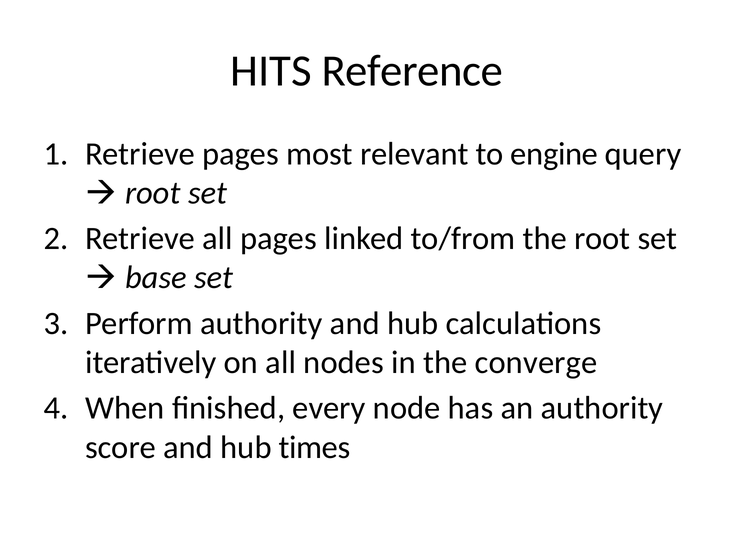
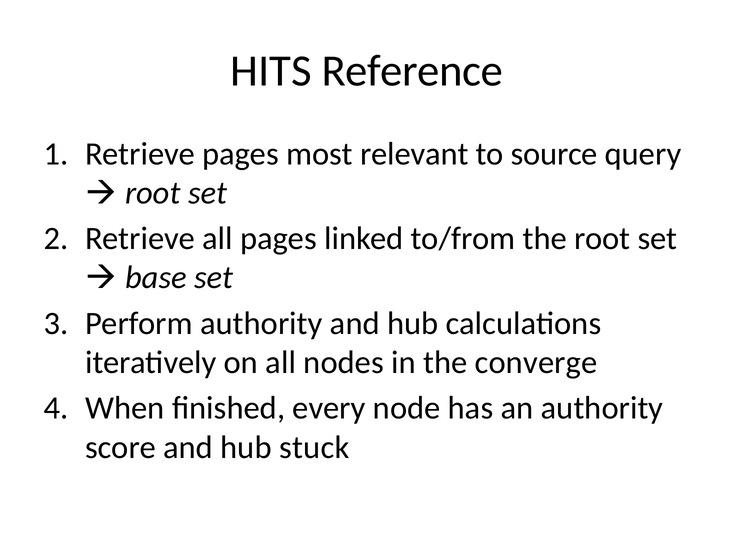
engine: engine -> source
times: times -> stuck
